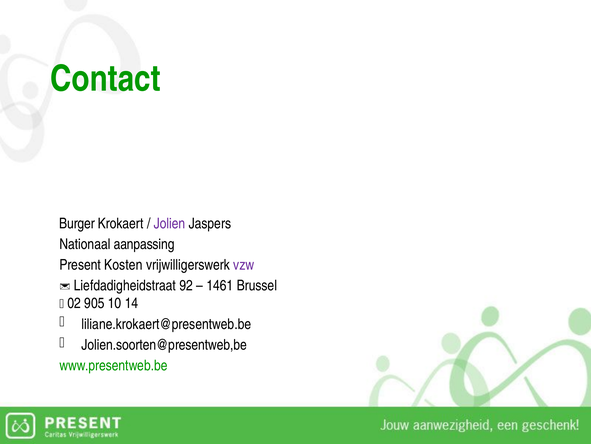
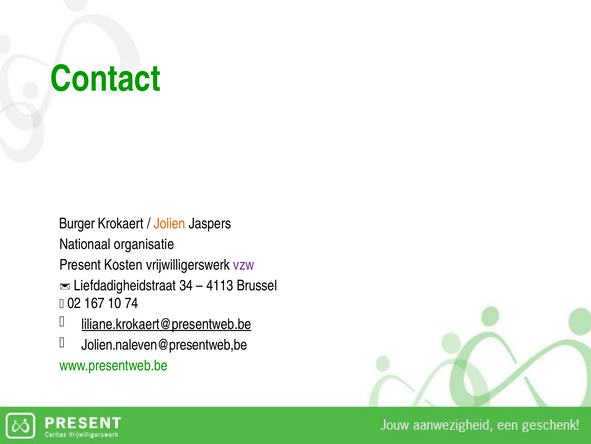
Jolien colour: purple -> orange
aanpassing: aanpassing -> organisatie
92: 92 -> 34
1461: 1461 -> 4113
905: 905 -> 167
14: 14 -> 74
liliane.krokaert@presentweb.be underline: none -> present
Jolien.soorten@presentweb,be: Jolien.soorten@presentweb,be -> Jolien.naleven@presentweb,be
